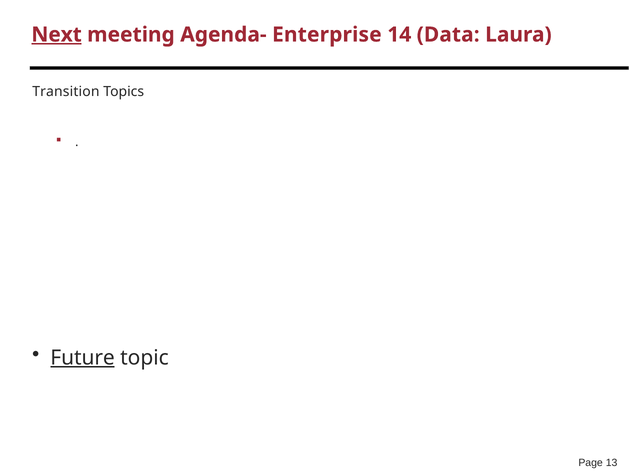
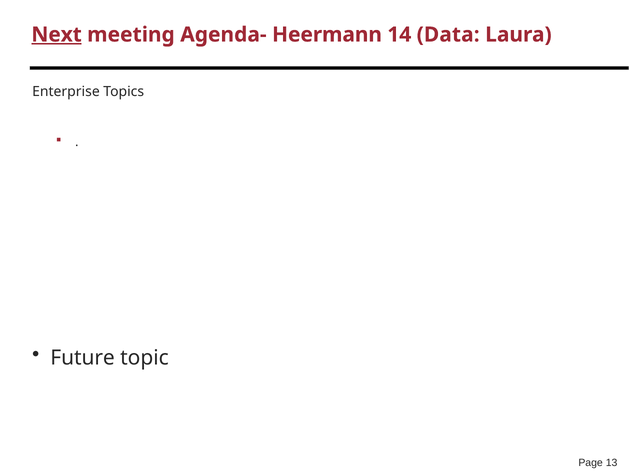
Enterprise: Enterprise -> Heermann
Transition: Transition -> Enterprise
Future underline: present -> none
